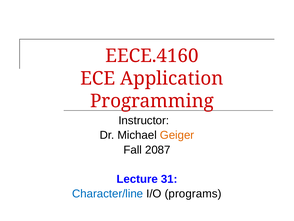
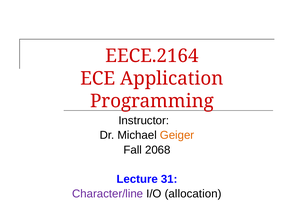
EECE.4160: EECE.4160 -> EECE.2164
2087: 2087 -> 2068
Character/line colour: blue -> purple
programs: programs -> allocation
